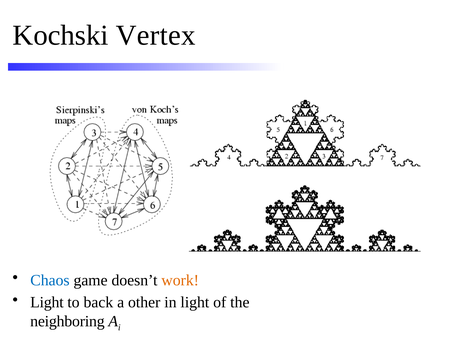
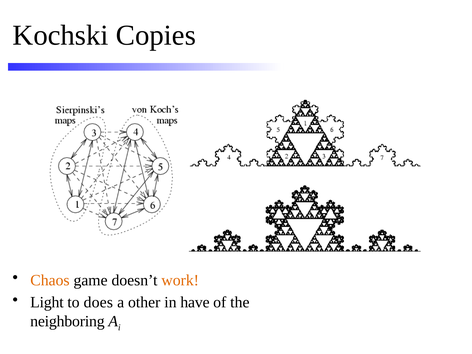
Vertex: Vertex -> Copies
Chaos colour: blue -> orange
back: back -> does
in light: light -> have
